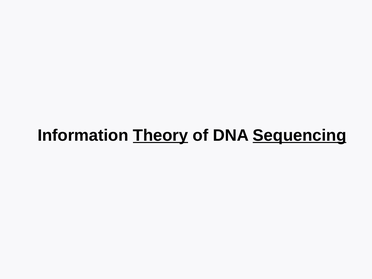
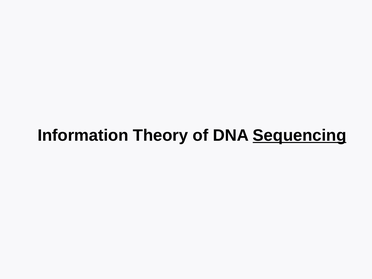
Theory underline: present -> none
